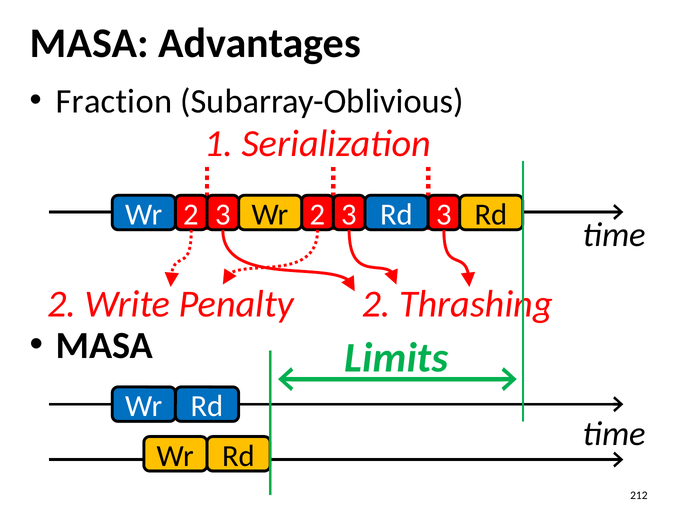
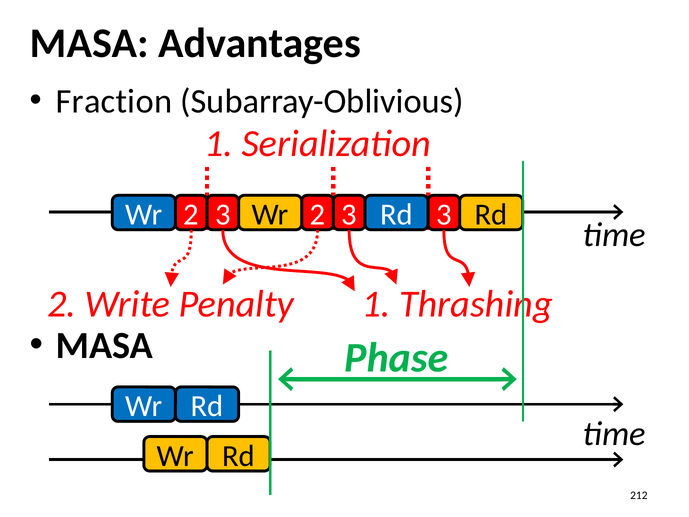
Penalty 2: 2 -> 1
Limits: Limits -> Phase
